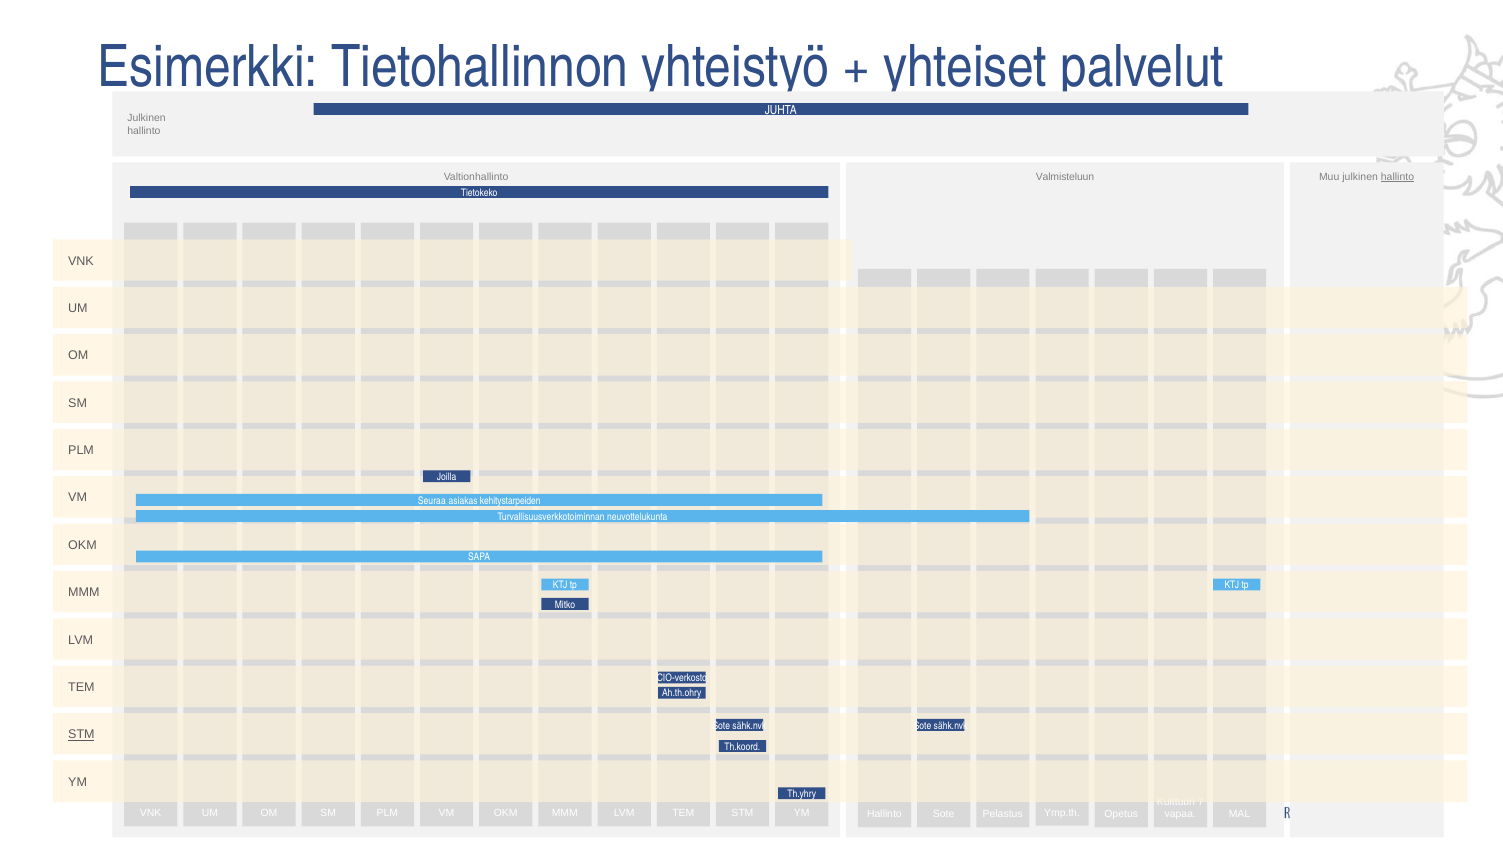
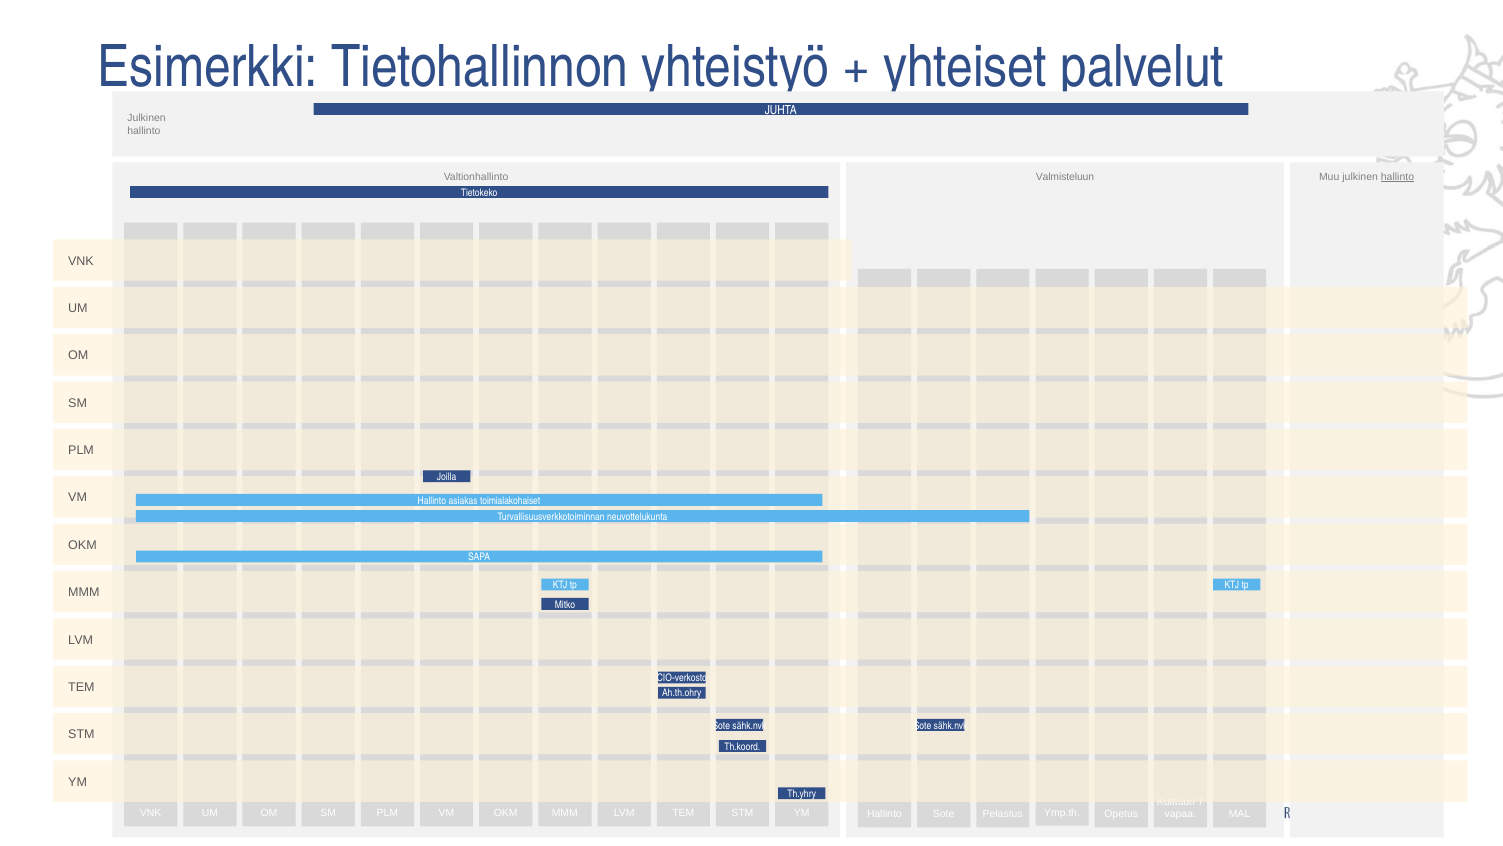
Seuraa at (432, 500): Seuraa -> Hallinto
kehitystarpeiden: kehitystarpeiden -> toimialakohaiset
STM at (81, 734) underline: present -> none
